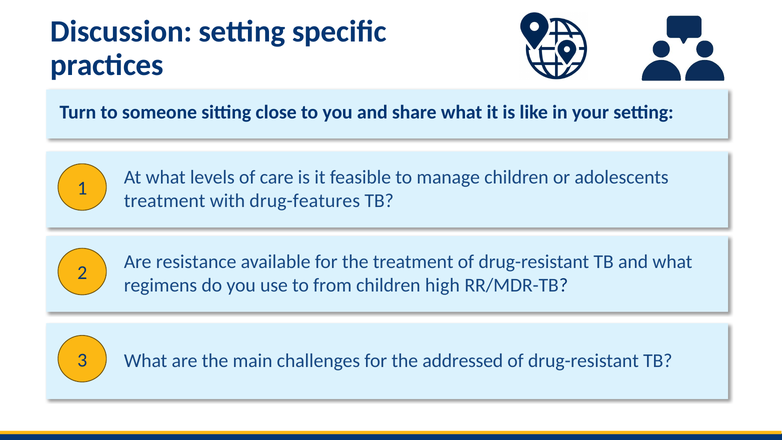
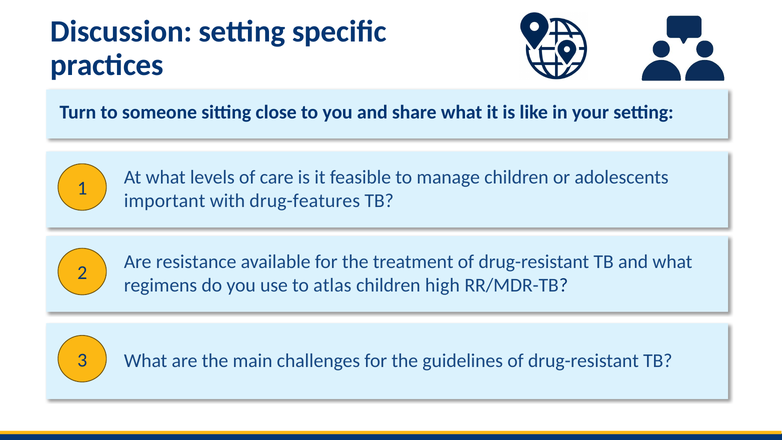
treatment at (165, 201): treatment -> important
from: from -> atlas
addressed: addressed -> guidelines
